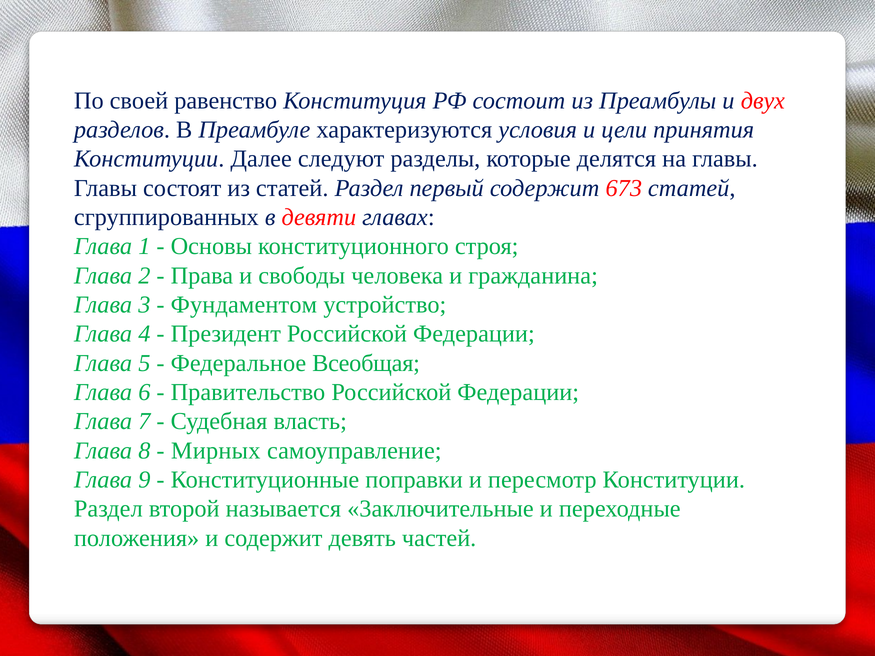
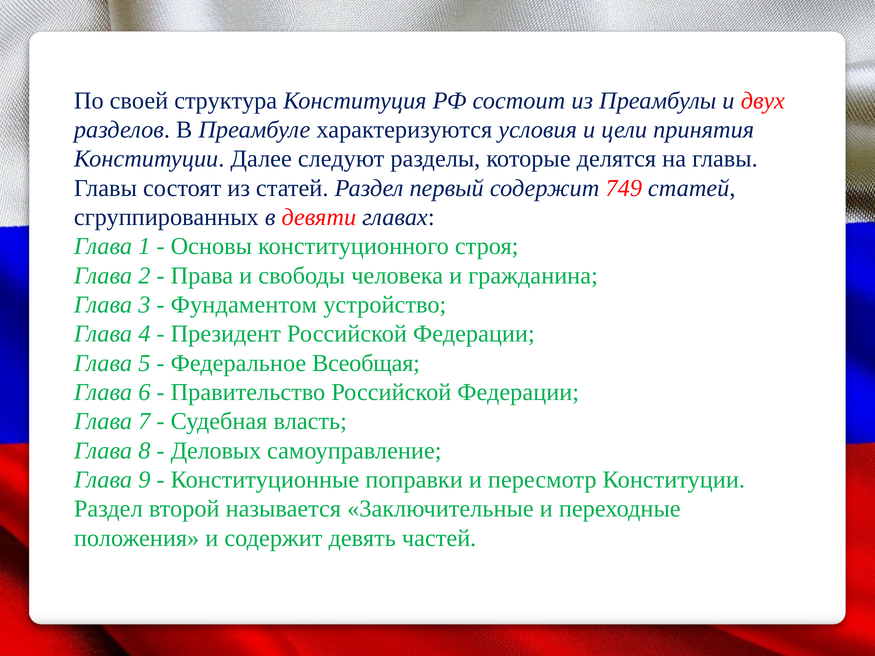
равенство: равенство -> структура
673: 673 -> 749
Мирных: Мирных -> Деловых
